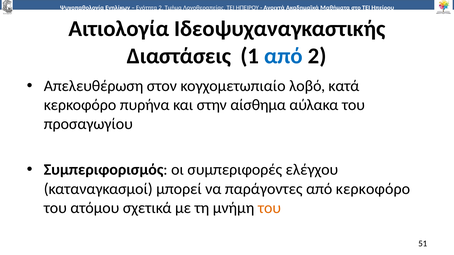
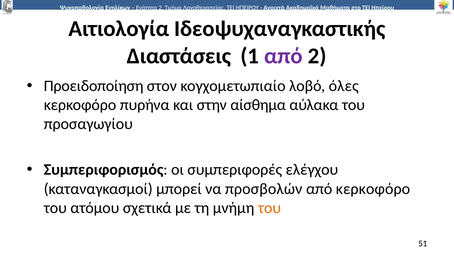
από at (283, 56) colour: blue -> purple
Απελευθέρωση: Απελευθέρωση -> Προειδοποίηση
κατά: κατά -> όλες
παράγοντες: παράγοντες -> προσβολών
